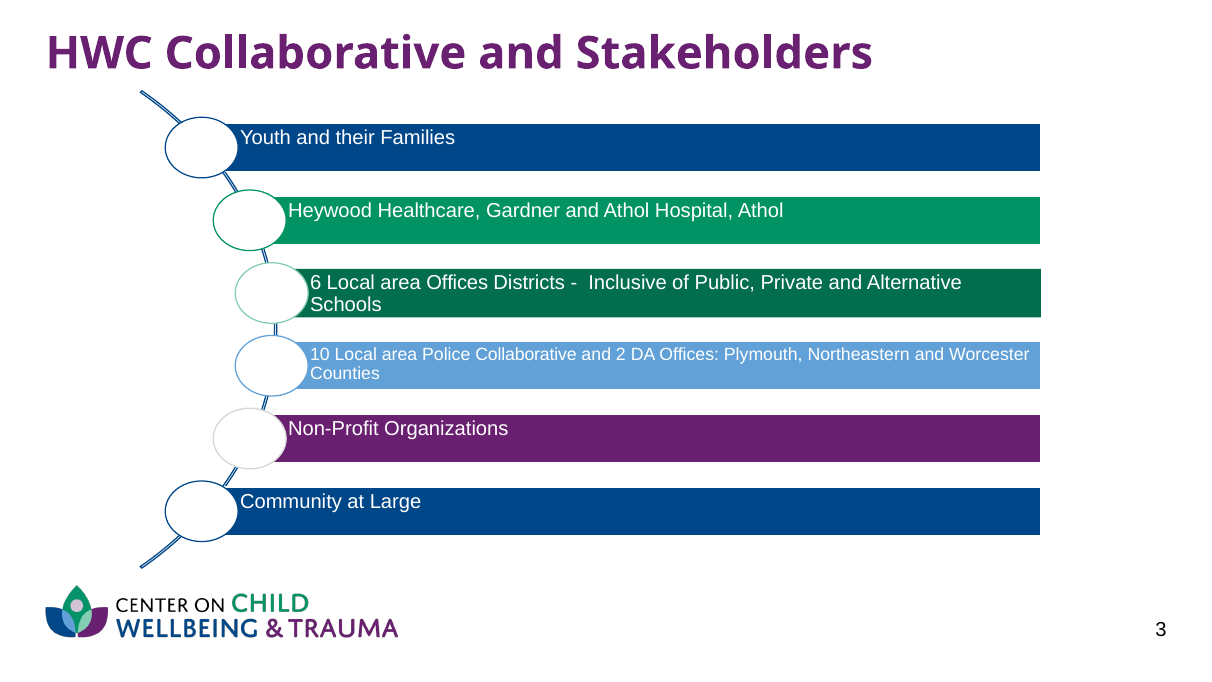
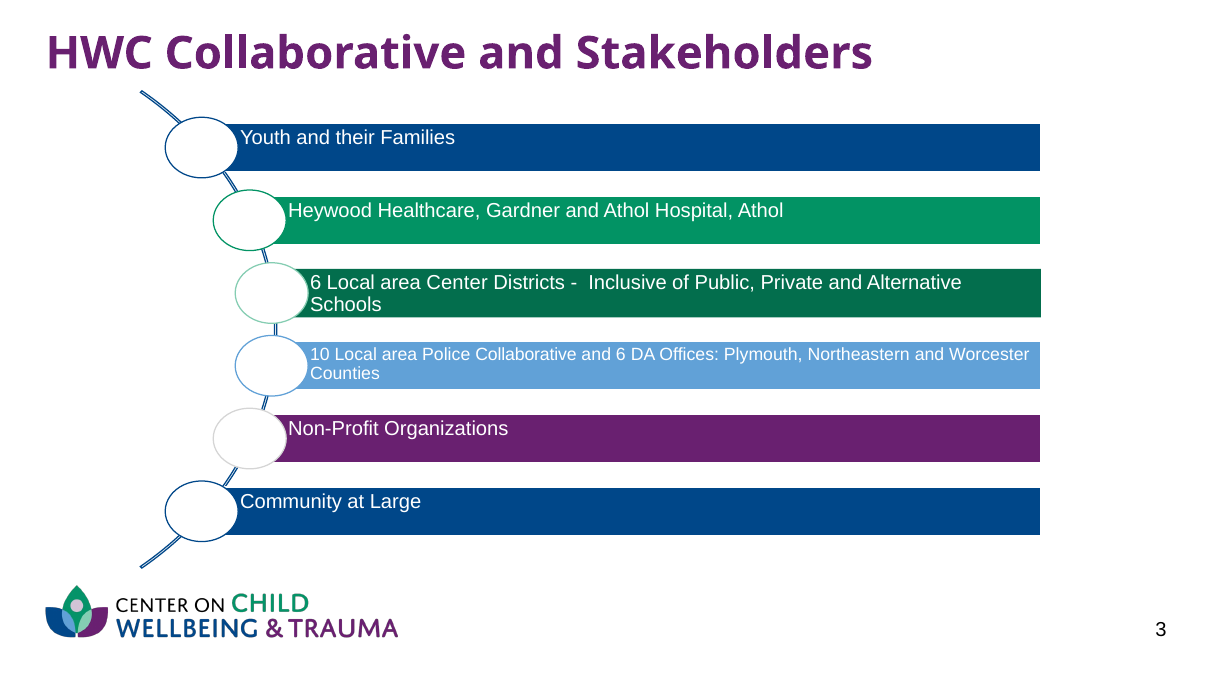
area Offices: Offices -> Center
and 2: 2 -> 6
